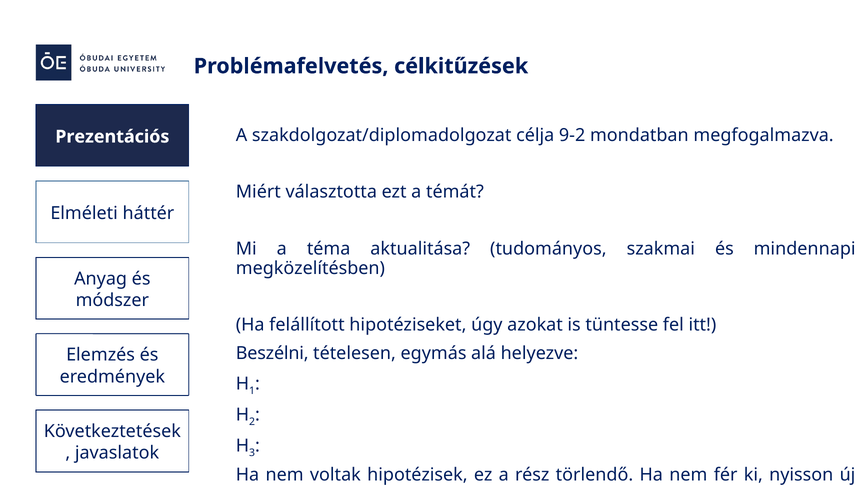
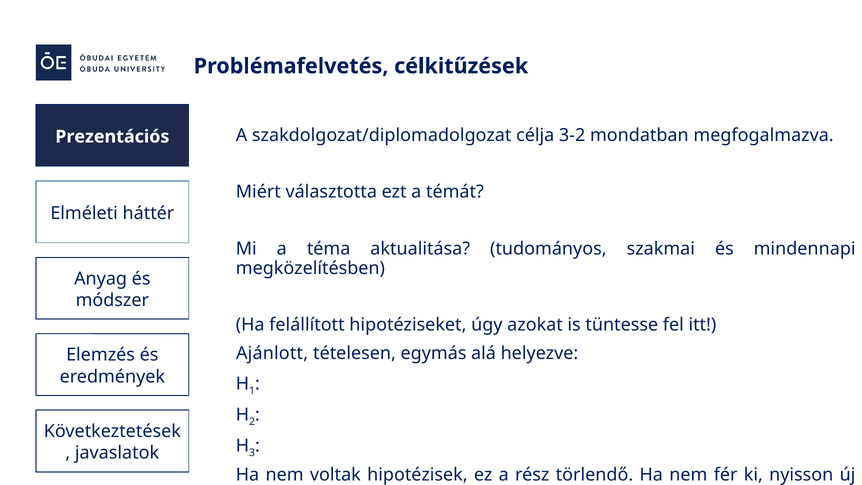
9-2: 9-2 -> 3-2
Beszélni: Beszélni -> Ajánlott
